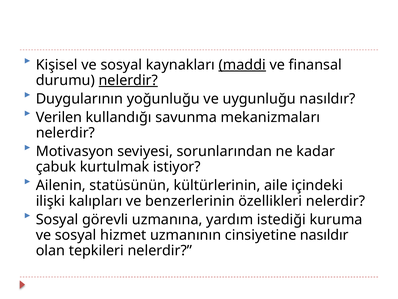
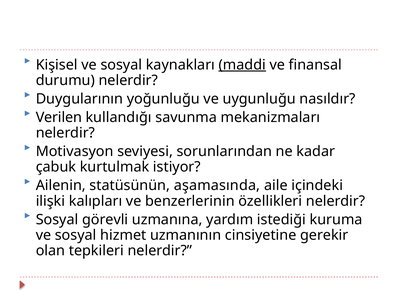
nelerdir at (128, 80) underline: present -> none
kültürlerinin: kültürlerinin -> aşamasında
cinsiyetine nasıldır: nasıldır -> gerekir
